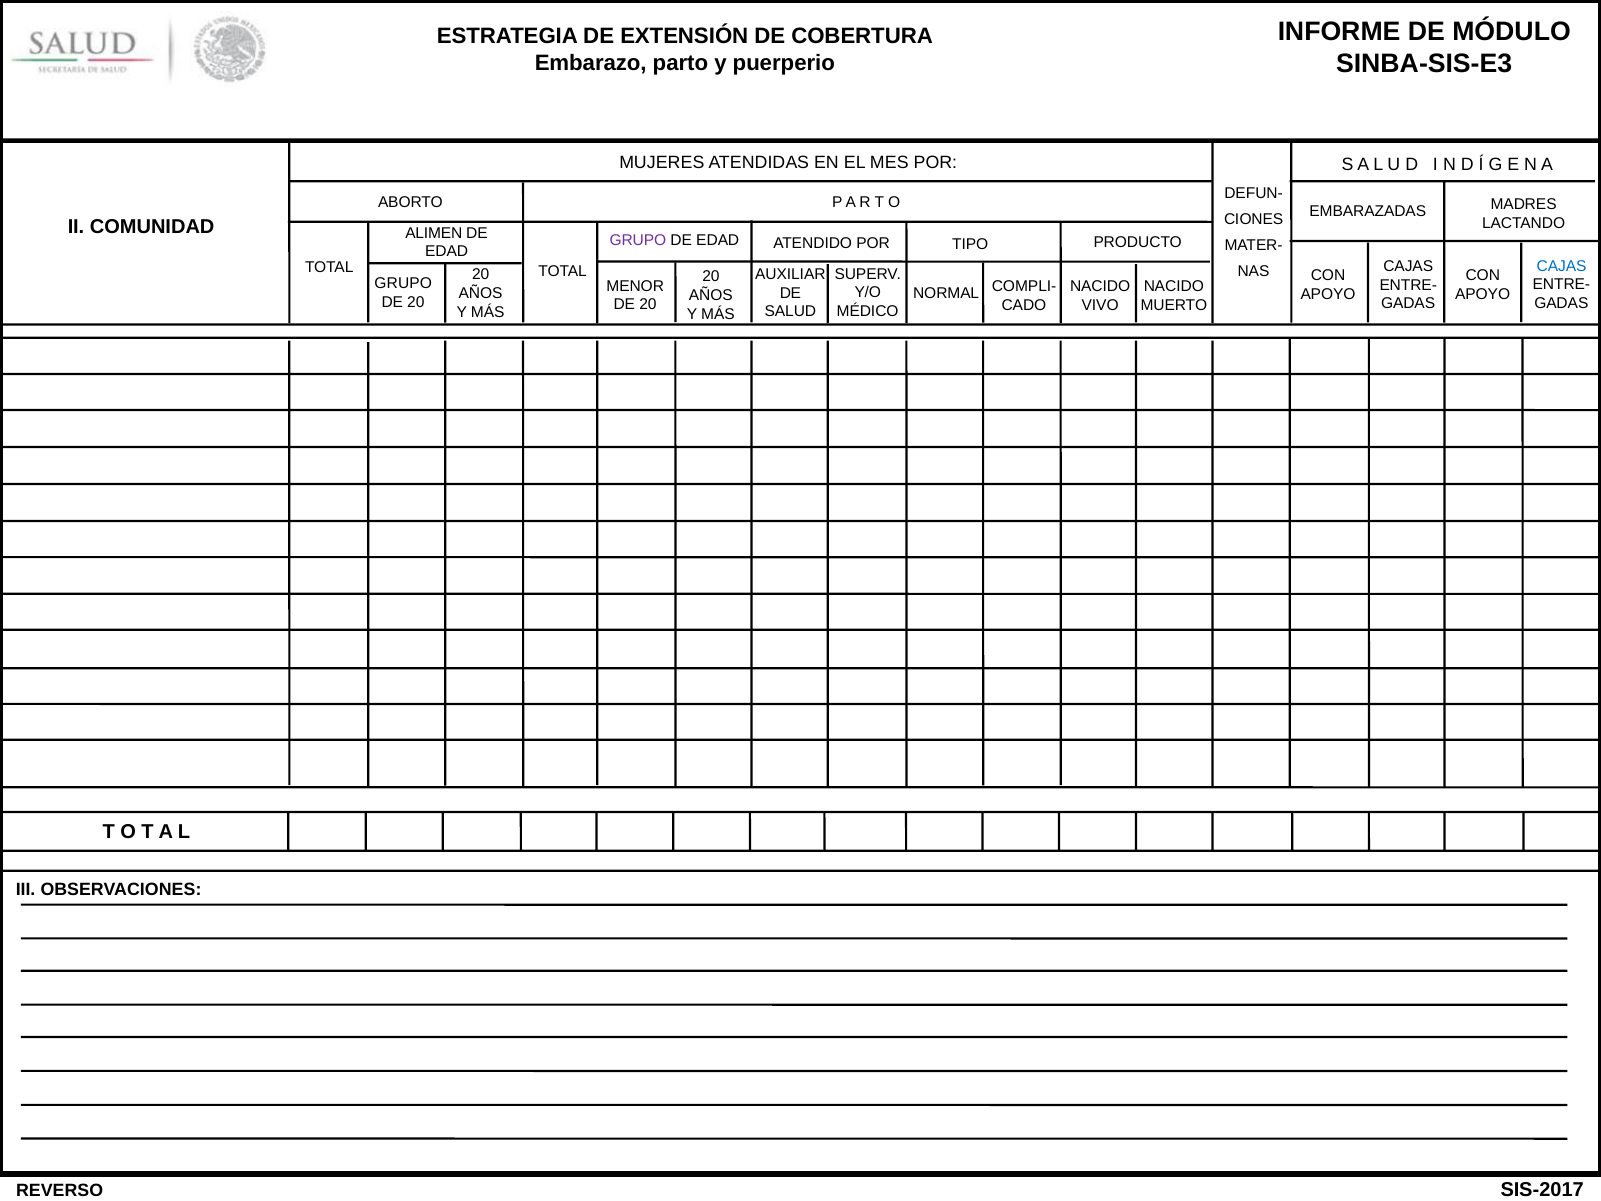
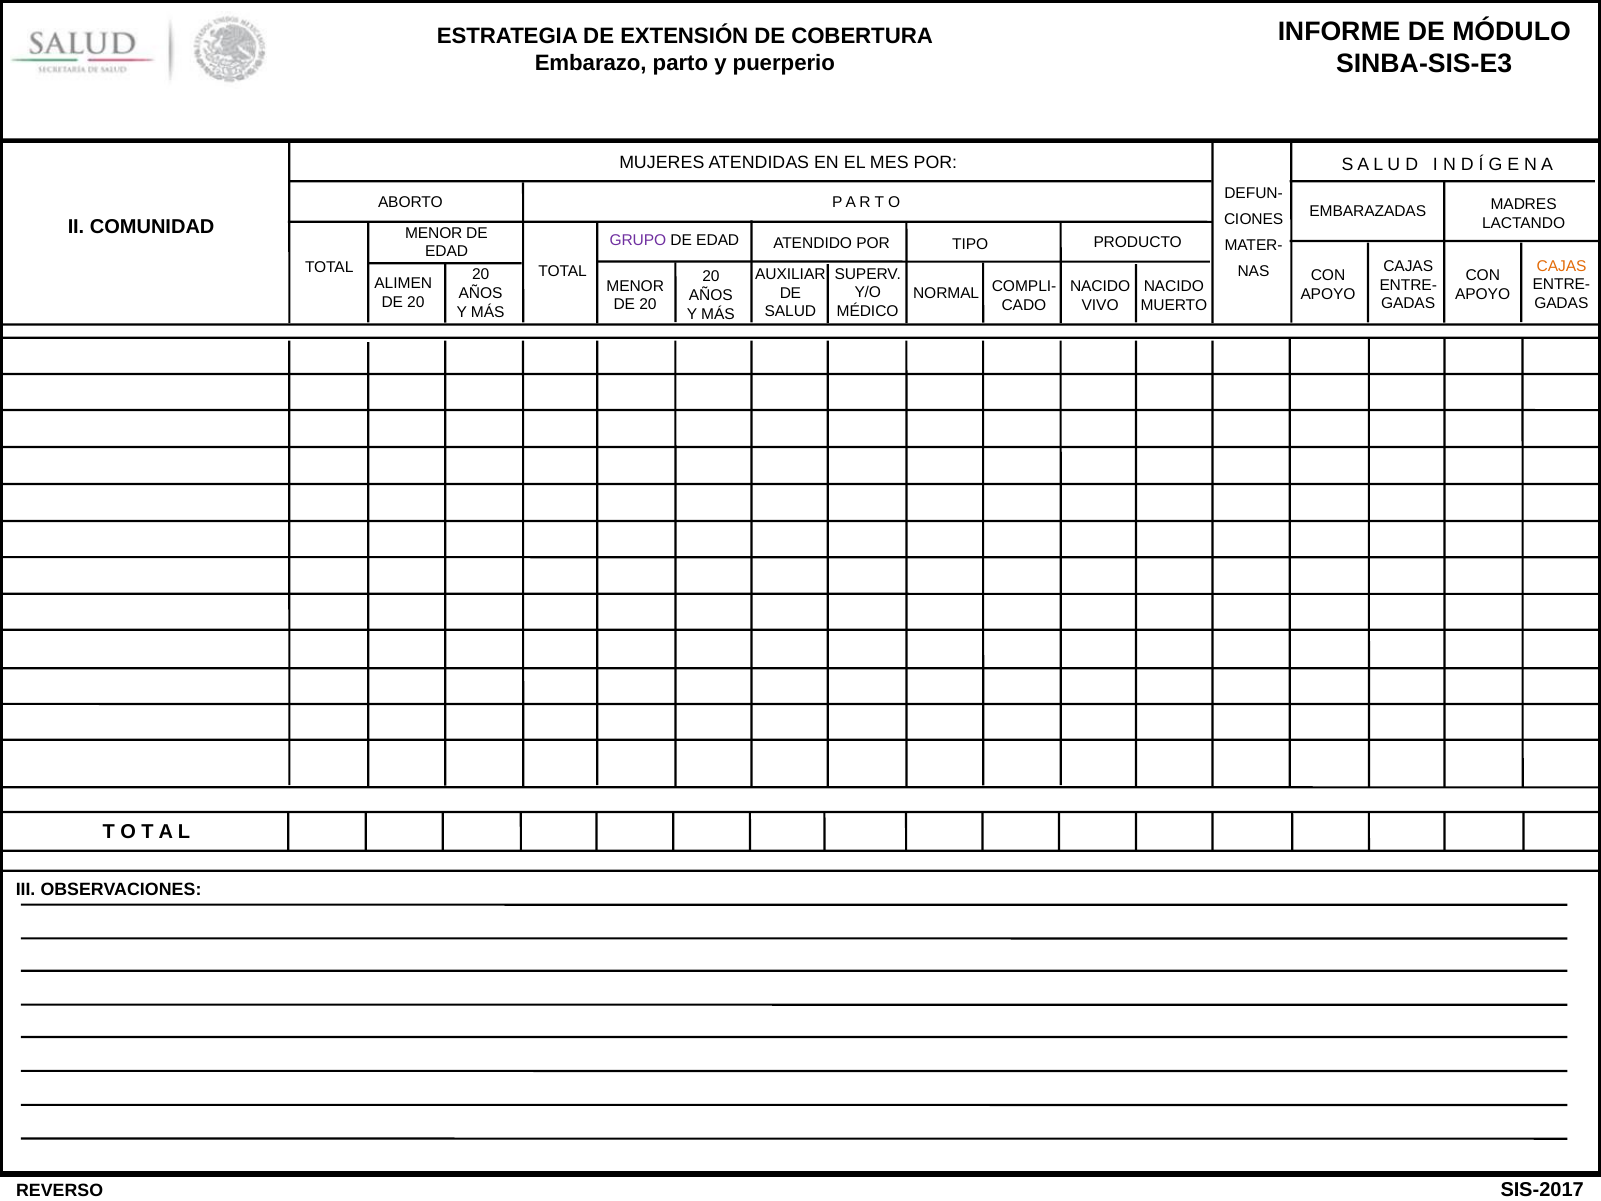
ALIMEN at (434, 233): ALIMEN -> MENOR
CAJAS at (1562, 266) colour: blue -> orange
GRUPO at (403, 284): GRUPO -> ALIMEN
